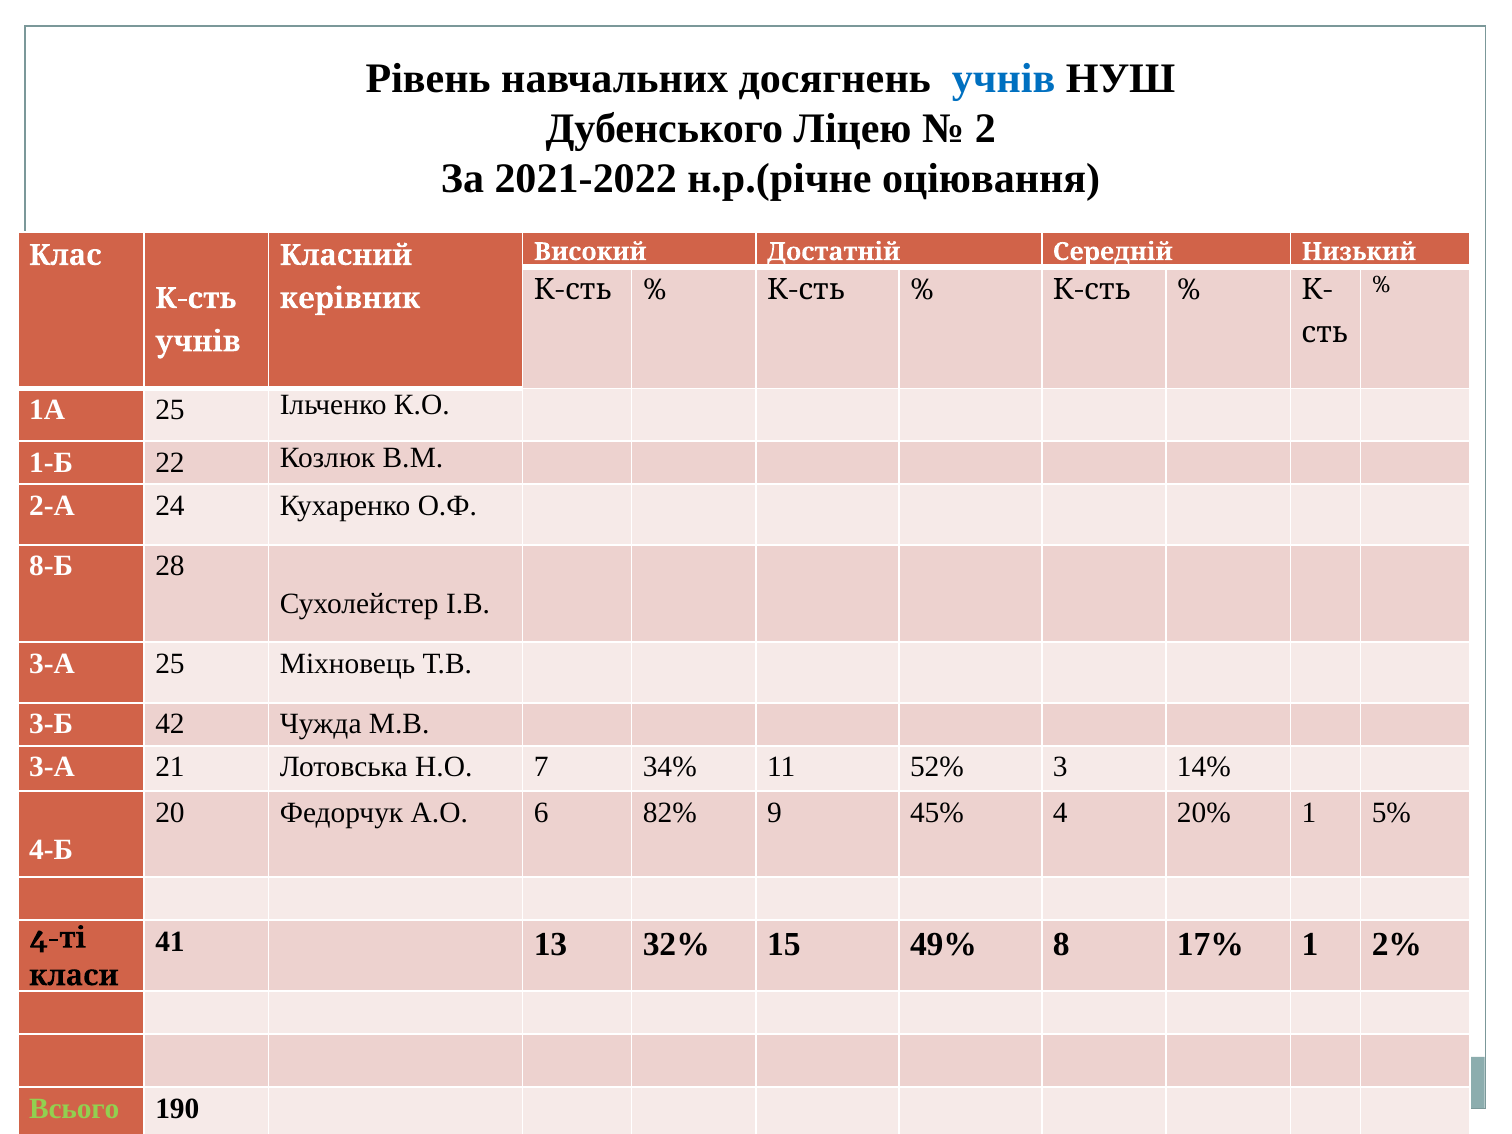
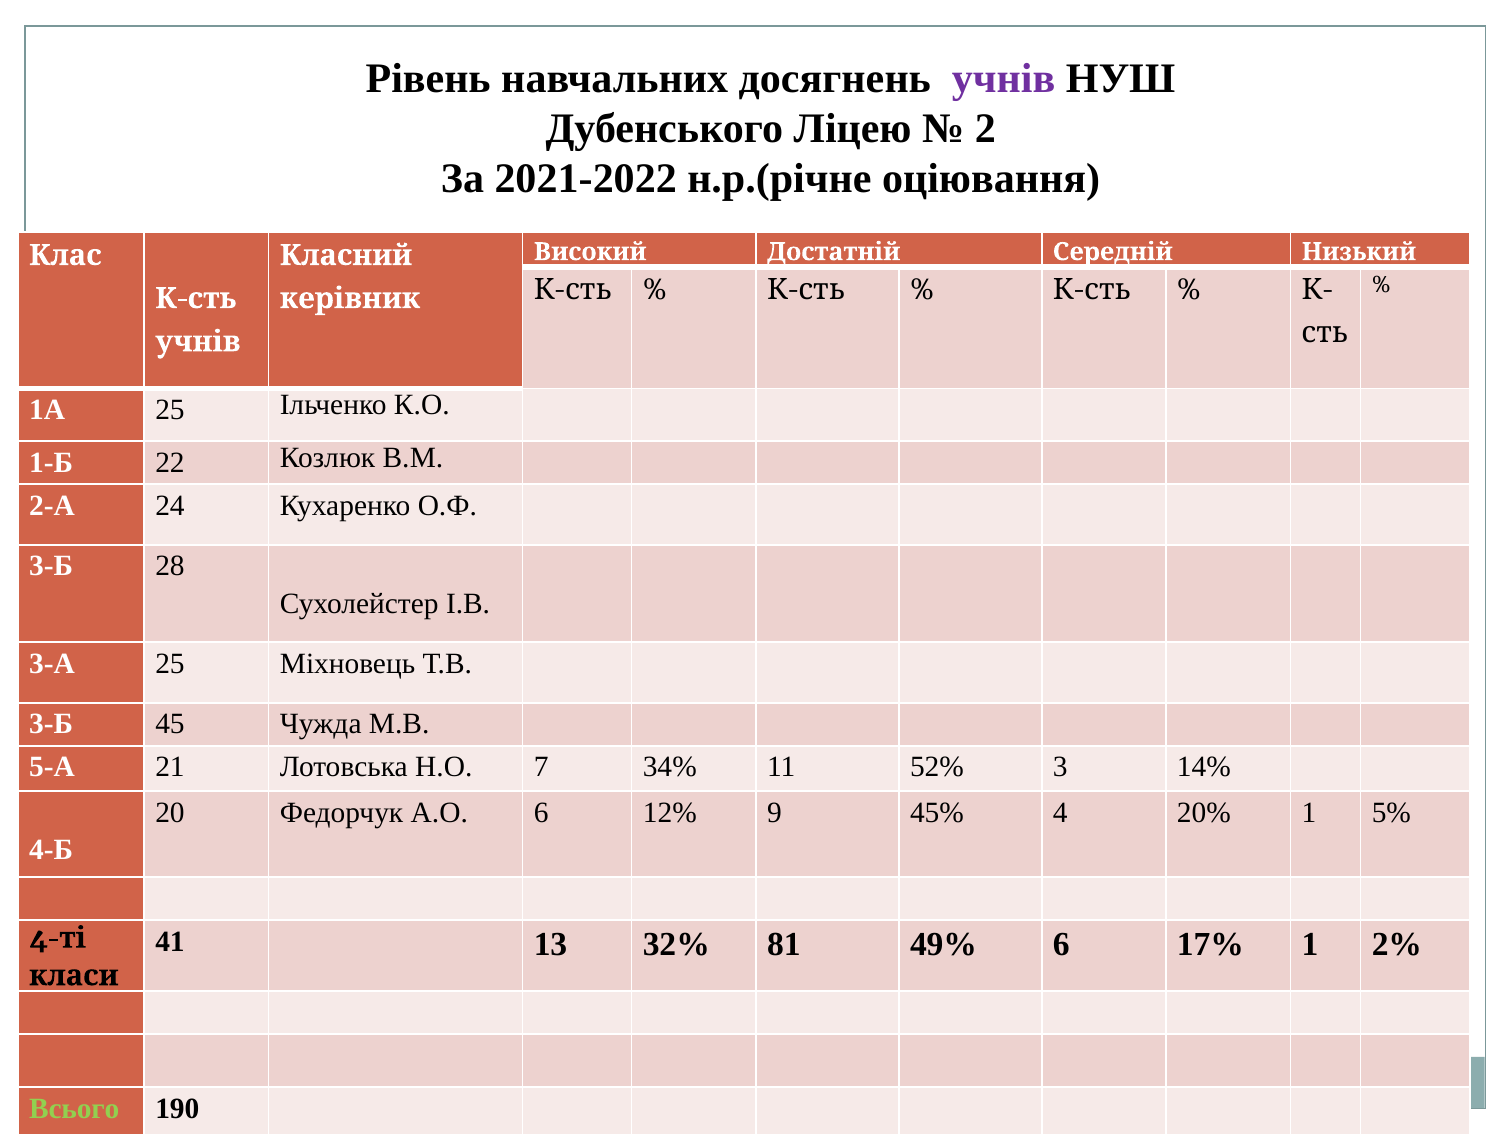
учнів at (1004, 78) colour: blue -> purple
8-Б at (51, 566): 8-Б -> 3-Б
42: 42 -> 45
3-А at (52, 767): 3-А -> 5-А
82%: 82% -> 12%
15: 15 -> 81
49% 8: 8 -> 6
